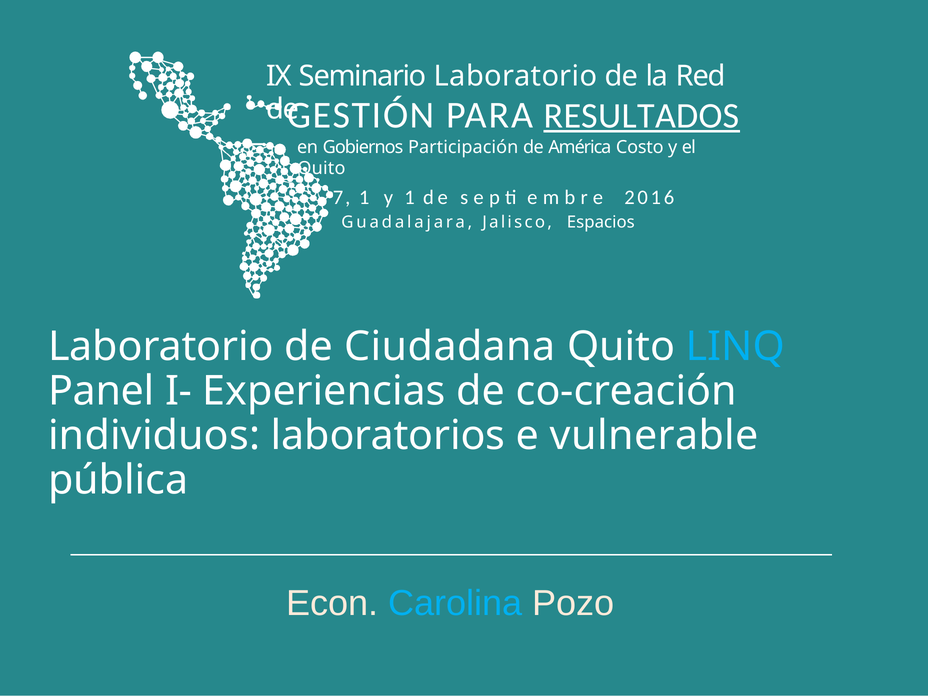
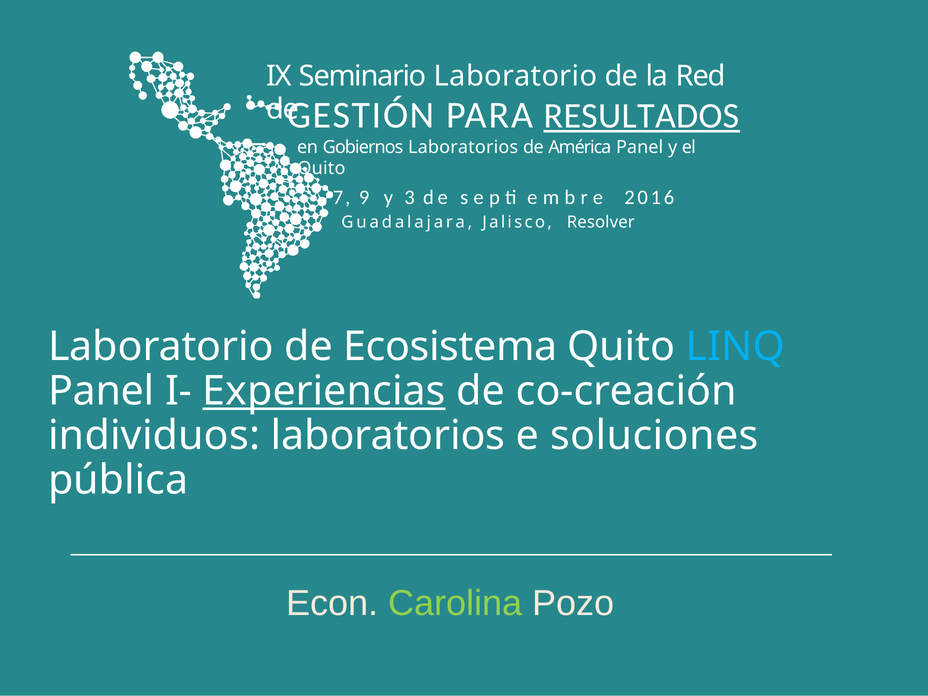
Gobiernos Participación: Participación -> Laboratorios
América Costo: Costo -> Panel
7 1: 1 -> 9
y 1: 1 -> 3
Espacios: Espacios -> Resolver
Ciudadana: Ciudadana -> Ecosistema
Experiencias underline: none -> present
vulnerable: vulnerable -> soluciones
Carolina colour: light blue -> light green
